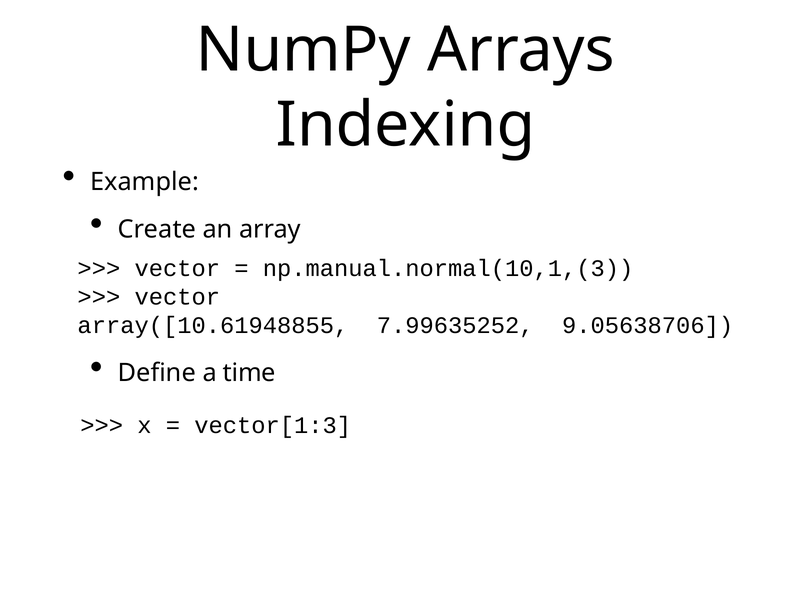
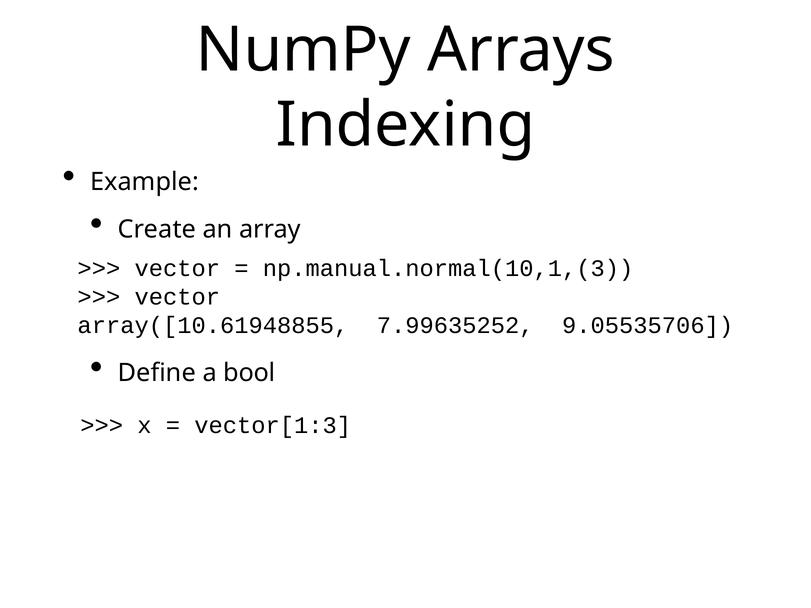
9.05638706: 9.05638706 -> 9.05535706
time: time -> bool
